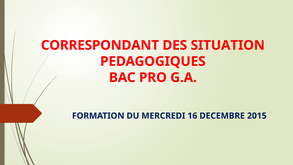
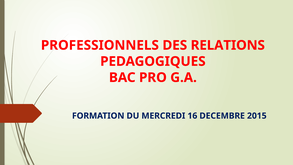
CORRESPONDANT: CORRESPONDANT -> PROFESSIONNELS
SITUATION: SITUATION -> RELATIONS
